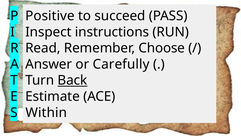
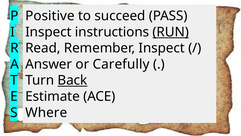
RUN underline: none -> present
Remember Choose: Choose -> Inspect
Within: Within -> Where
